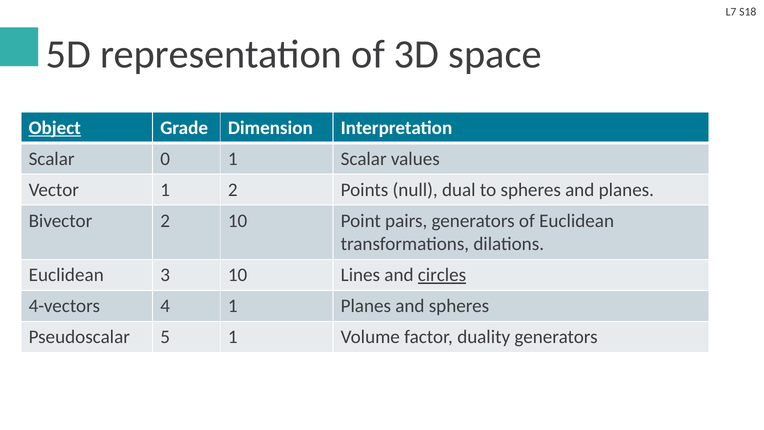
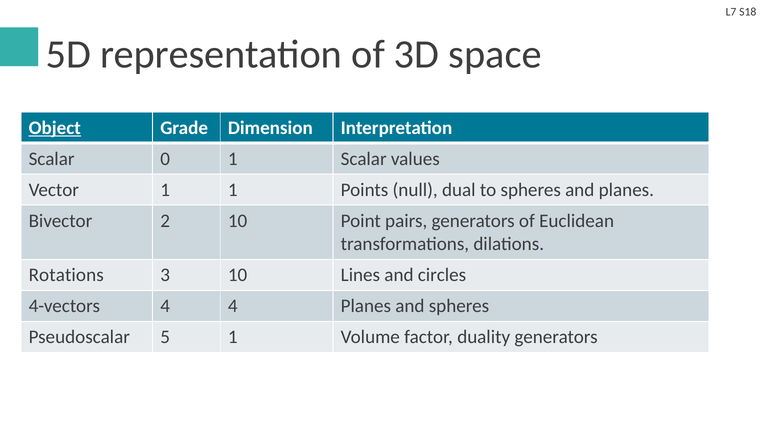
1 2: 2 -> 1
Euclidean at (66, 275): Euclidean -> Rotations
circles underline: present -> none
4 1: 1 -> 4
